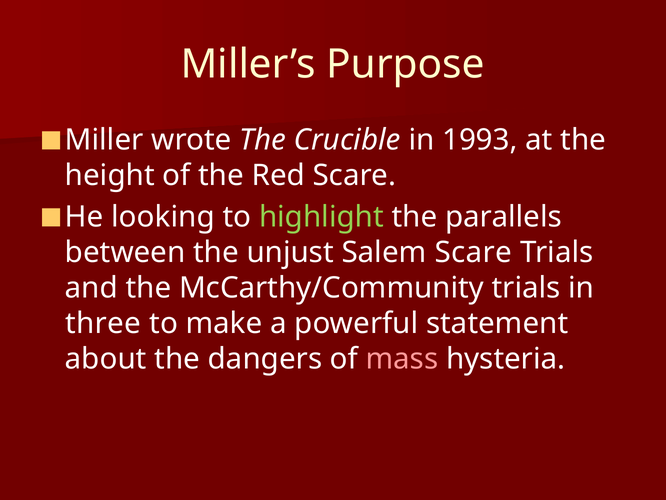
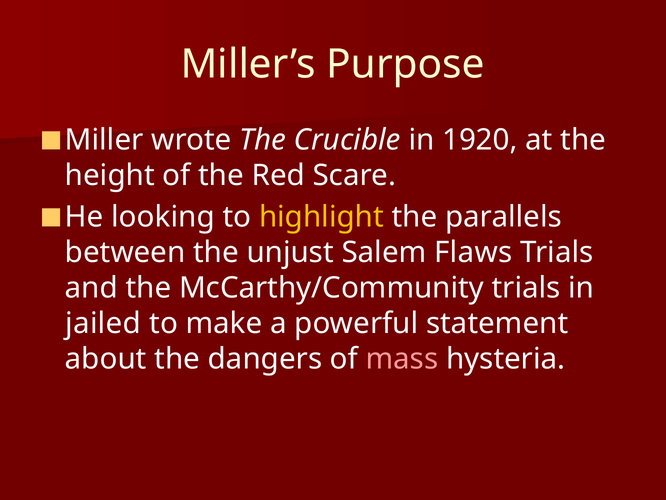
1993: 1993 -> 1920
highlight colour: light green -> yellow
Salem Scare: Scare -> Flaws
three: three -> jailed
